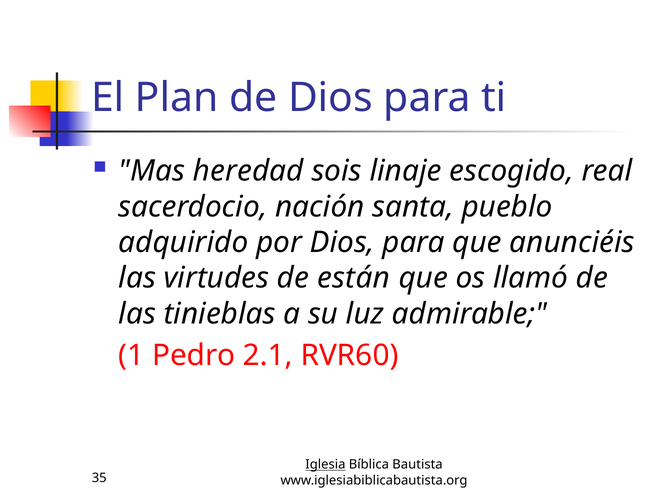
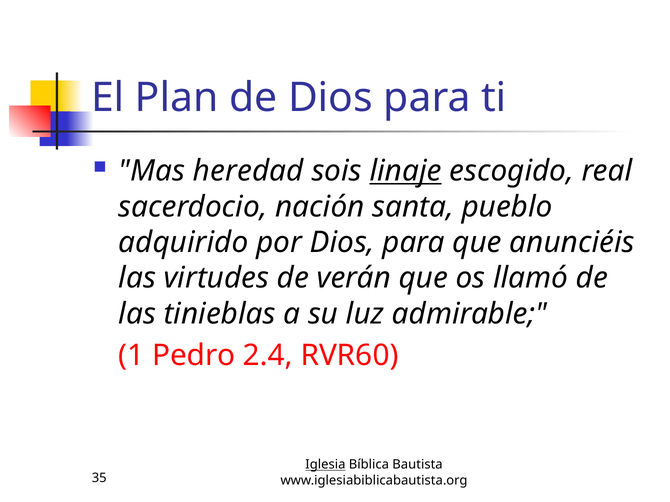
linaje underline: none -> present
están: están -> verán
2.1: 2.1 -> 2.4
